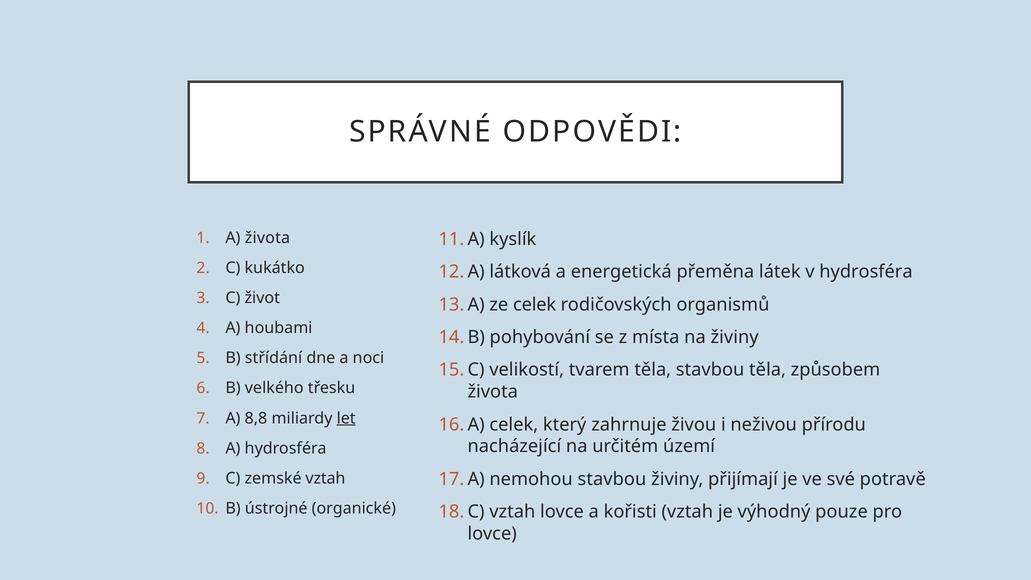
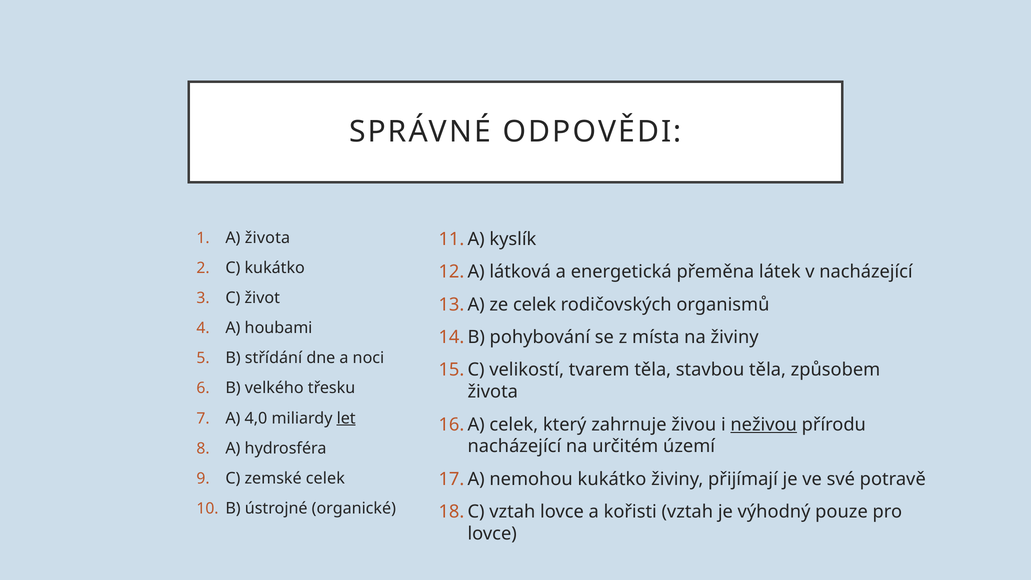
v hydrosféra: hydrosféra -> nacházející
8,8: 8,8 -> 4,0
neživou underline: none -> present
nemohou stavbou: stavbou -> kukátko
zemské vztah: vztah -> celek
